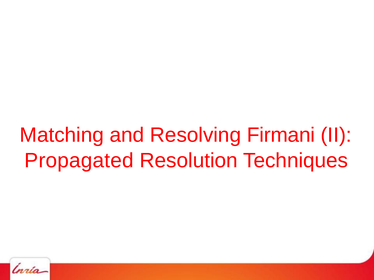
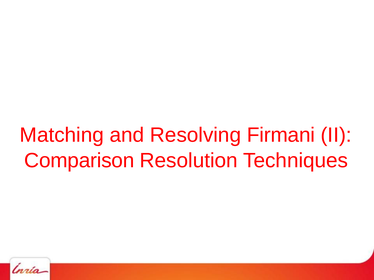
Propagated: Propagated -> Comparison
